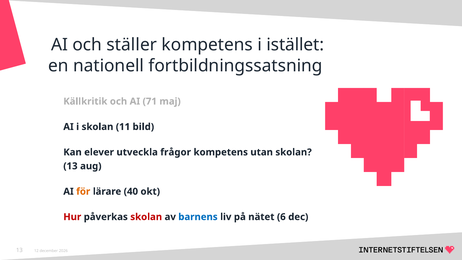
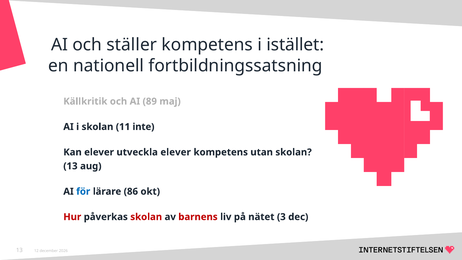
71: 71 -> 89
bild: bild -> inte
utveckla frågor: frågor -> elever
för colour: orange -> blue
40: 40 -> 86
barnens colour: blue -> red
6: 6 -> 3
